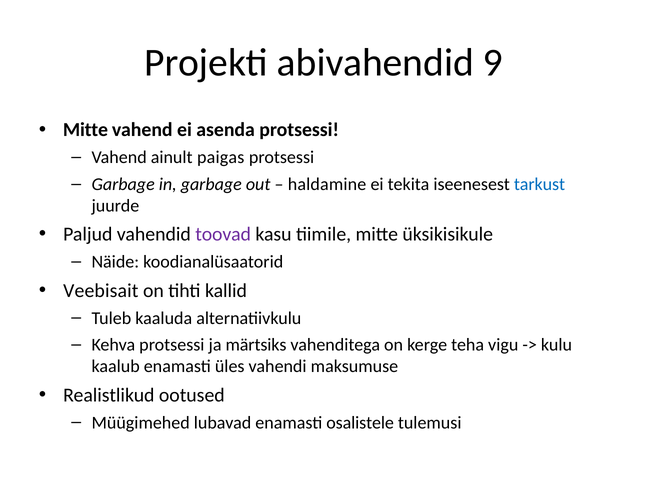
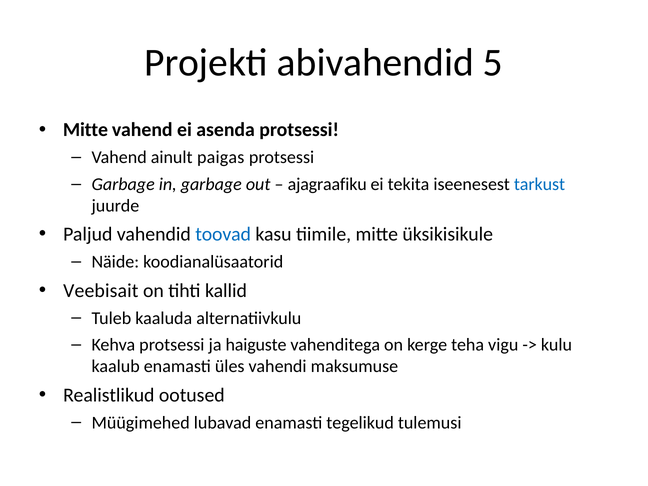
9: 9 -> 5
haldamine: haldamine -> ajagraafiku
toovad colour: purple -> blue
märtsiks: märtsiks -> haiguste
osalistele: osalistele -> tegelikud
